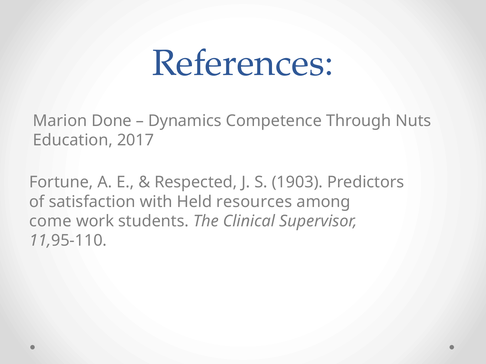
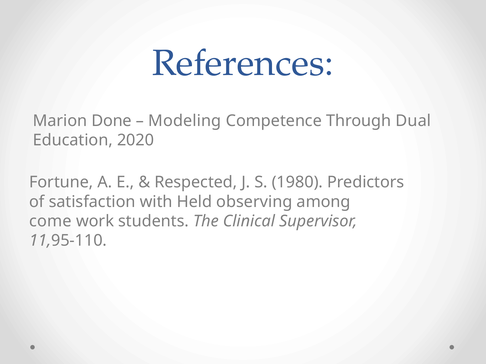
Dynamics: Dynamics -> Modeling
Nuts: Nuts -> Dual
2017: 2017 -> 2020
1903: 1903 -> 1980
resources: resources -> observing
